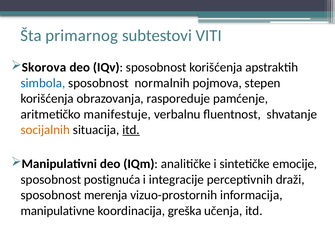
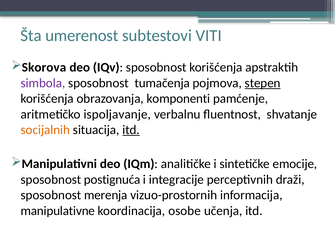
primarnog: primarnog -> umerenost
simbola colour: blue -> purple
normalnih: normalnih -> tumačenja
stepen underline: none -> present
rasporeduje: rasporeduje -> komponenti
manifestuje: manifestuje -> ispoljavanje
greška: greška -> osobe
